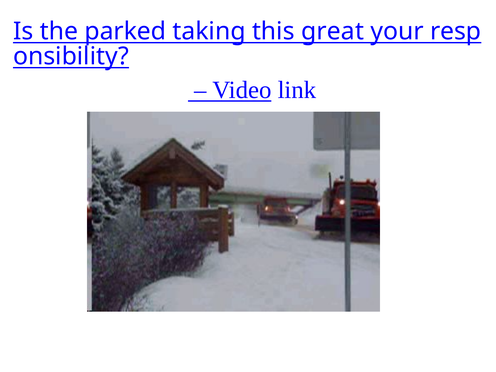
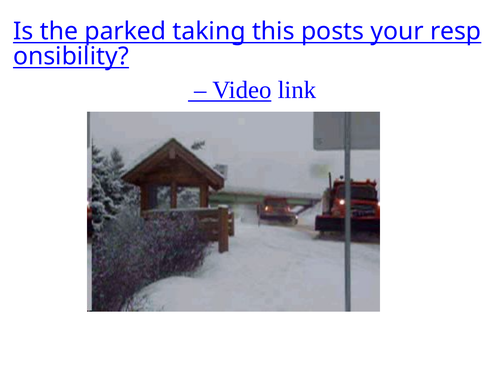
great: great -> posts
